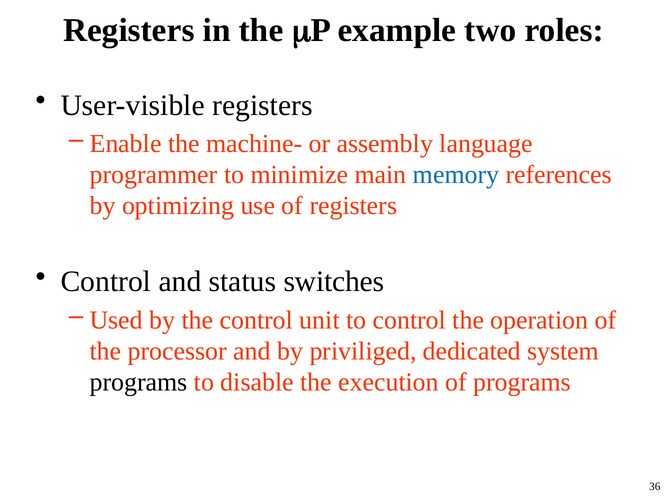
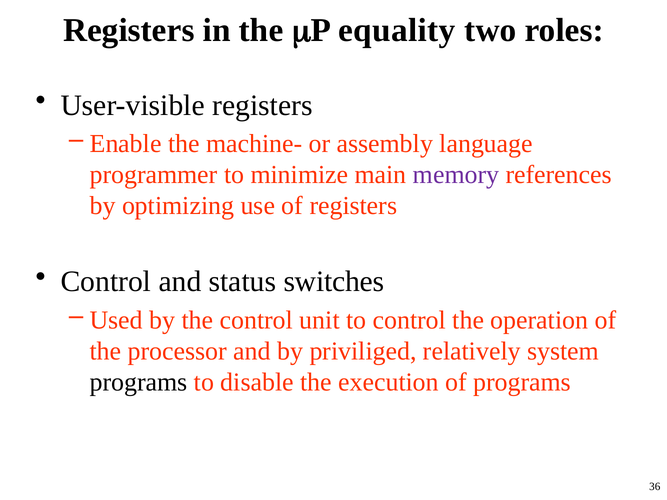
example: example -> equality
memory colour: blue -> purple
dedicated: dedicated -> relatively
